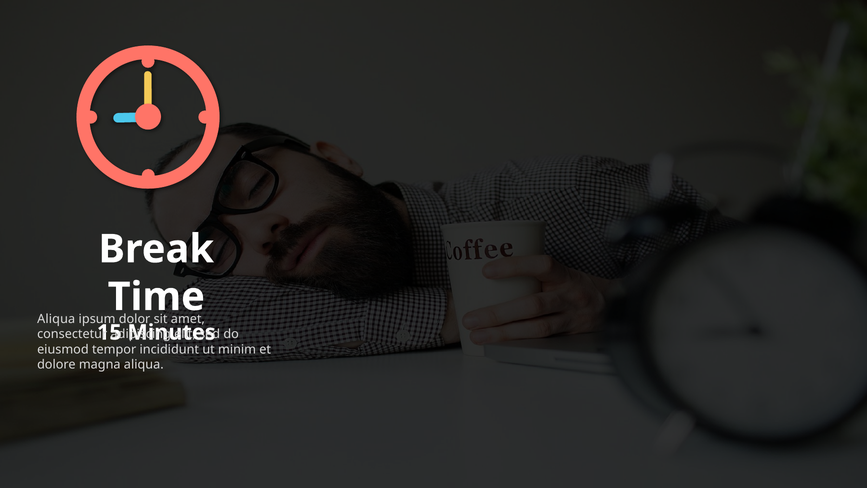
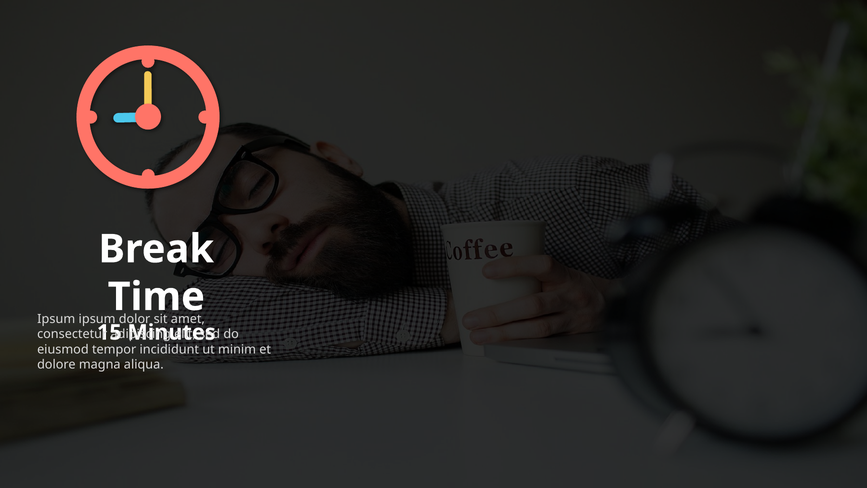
Aliqua at (56, 319): Aliqua -> Ipsum
